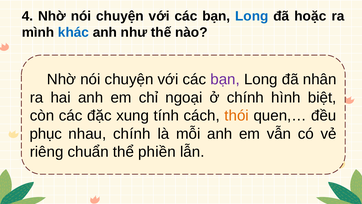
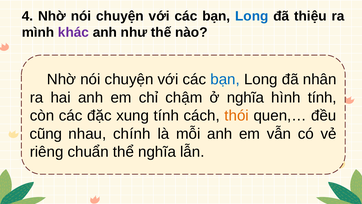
hoặc: hoặc -> thiệu
khác colour: blue -> purple
bạn at (225, 79) colour: purple -> blue
ngoại: ngoại -> chậm
ở chính: chính -> nghĩa
hình biệt: biệt -> tính
phục: phục -> cũng
thể phiền: phiền -> nghĩa
